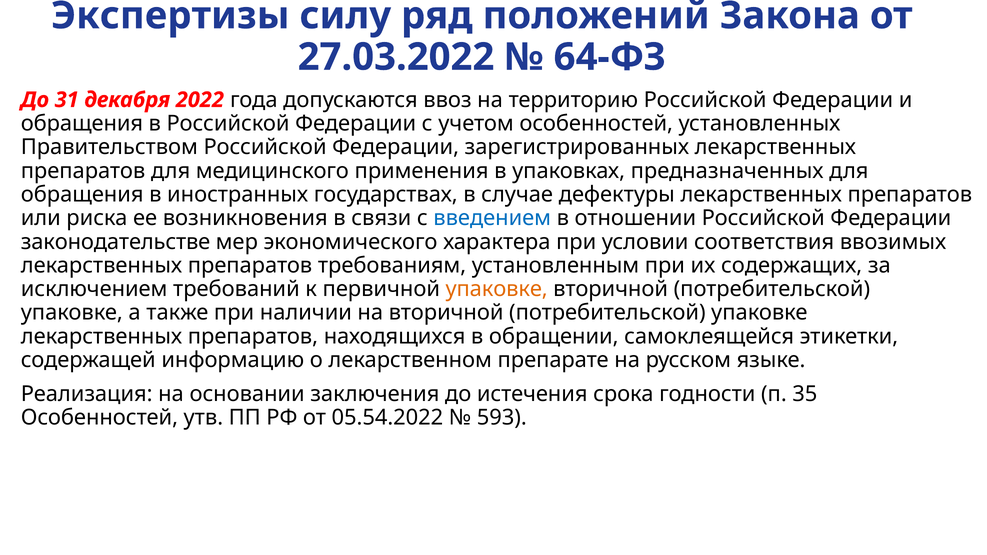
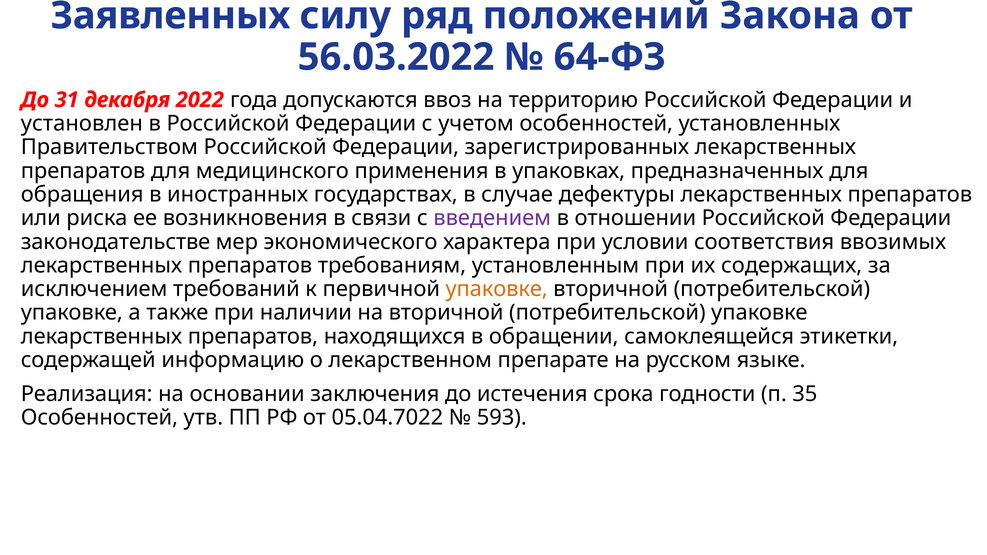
Экспертизы: Экспертизы -> Заявленных
27.03.2022: 27.03.2022 -> 56.03.2022
обращения at (82, 124): обращения -> установлен
введением colour: blue -> purple
05.54.2022: 05.54.2022 -> 05.04.7022
